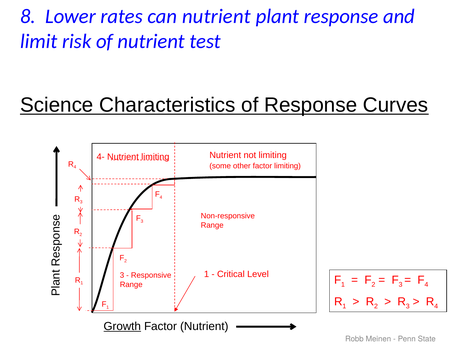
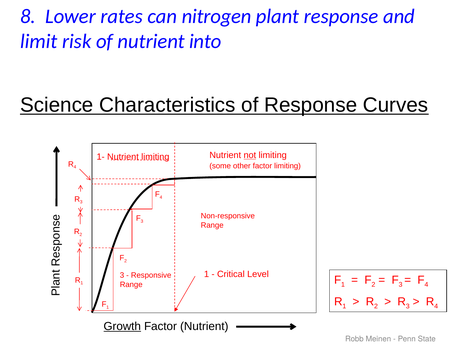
can nutrient: nutrient -> nitrogen
test: test -> into
not underline: none -> present
4-: 4- -> 1-
